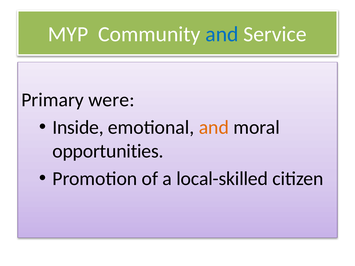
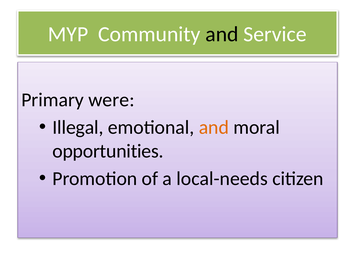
and at (222, 34) colour: blue -> black
Inside: Inside -> Illegal
local-skilled: local-skilled -> local-needs
